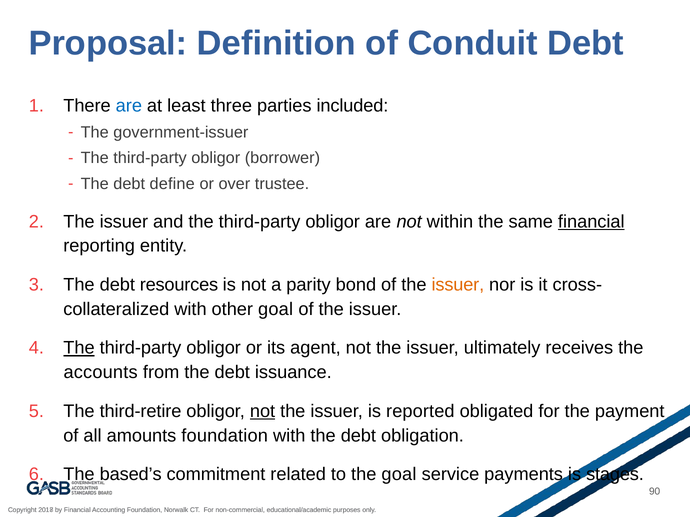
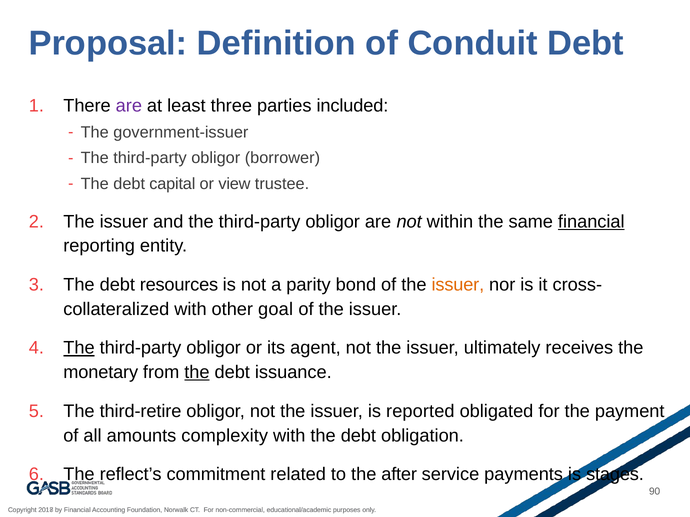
are at (129, 106) colour: blue -> purple
define: define -> capital
over: over -> view
accounts: accounts -> monetary
the at (197, 373) underline: none -> present
not at (263, 412) underline: present -> none
amounts foundation: foundation -> complexity
based’s: based’s -> reflect’s
the goal: goal -> after
